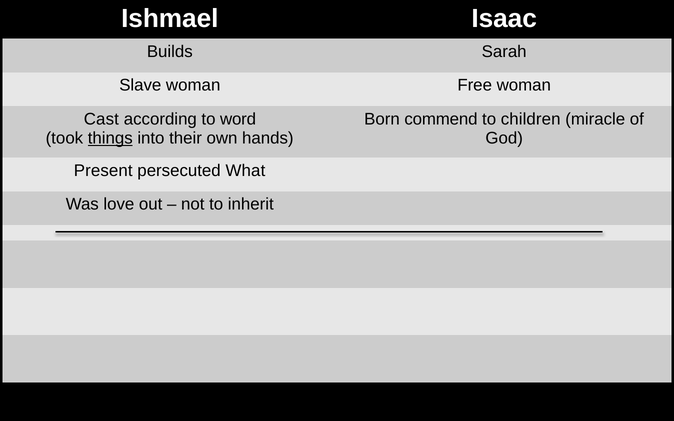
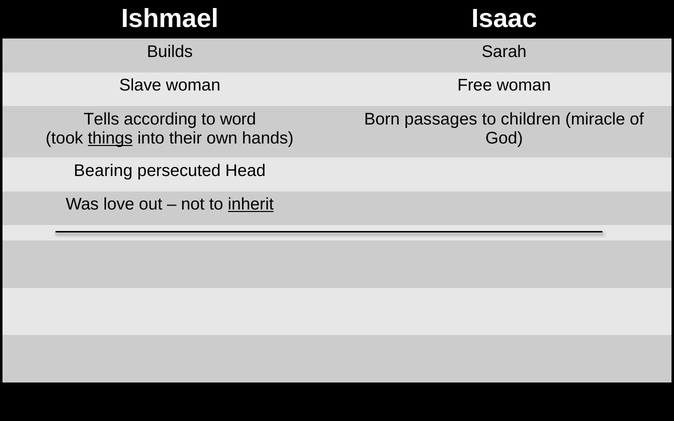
Cast: Cast -> Tells
commend: commend -> passages
Present: Present -> Bearing
What: What -> Head
inherit underline: none -> present
